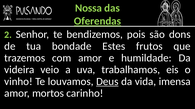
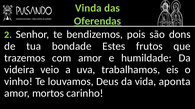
Nossa: Nossa -> Vinda
Deus underline: present -> none
imensa: imensa -> aponta
